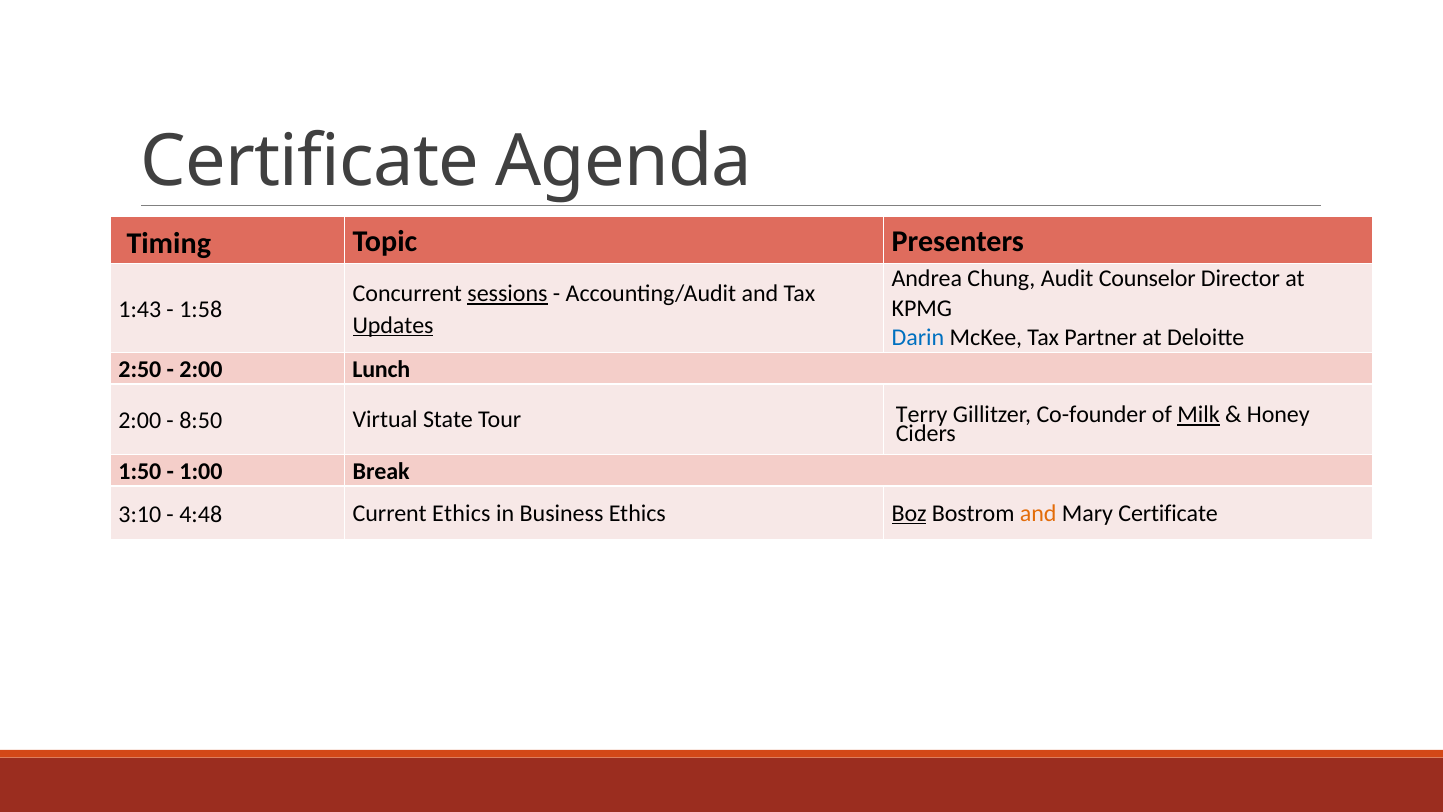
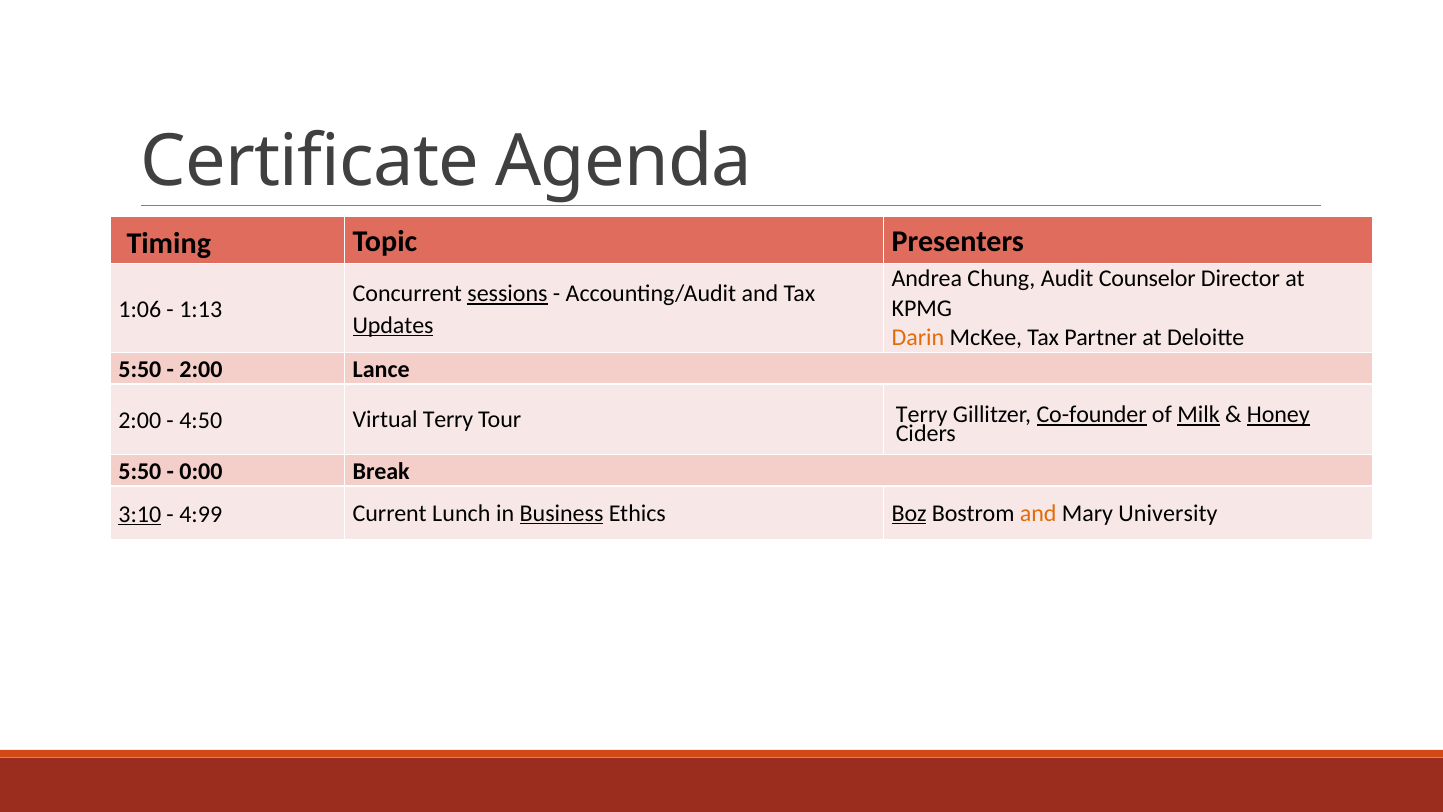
1:43: 1:43 -> 1:06
1:58: 1:58 -> 1:13
Darin colour: blue -> orange
2:50 at (140, 369): 2:50 -> 5:50
Lunch: Lunch -> Lance
8:50: 8:50 -> 4:50
Virtual State: State -> Terry
Co-founder underline: none -> present
Honey underline: none -> present
1:50 at (140, 471): 1:50 -> 5:50
1:00: 1:00 -> 0:00
3:10 underline: none -> present
4:48: 4:48 -> 4:99
Current Ethics: Ethics -> Lunch
Business underline: none -> present
Mary Certificate: Certificate -> University
